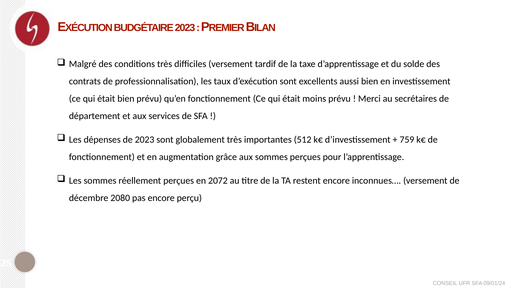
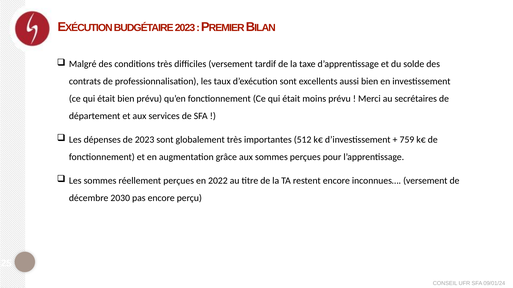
2072: 2072 -> 2022
2080: 2080 -> 2030
